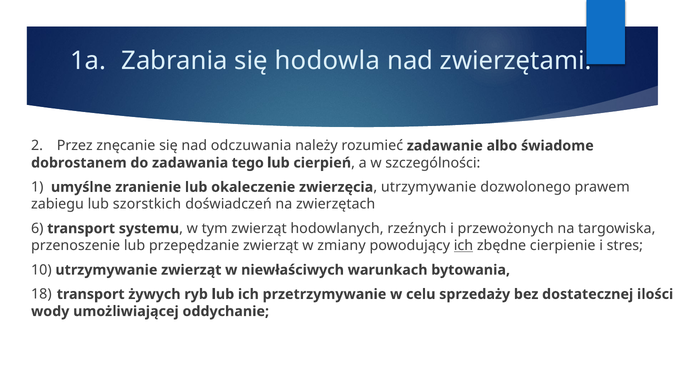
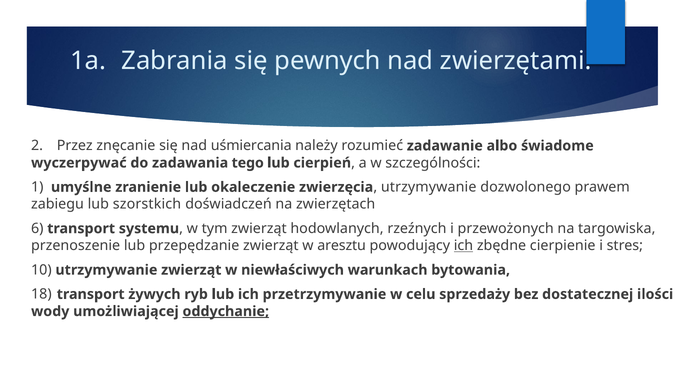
hodowla: hodowla -> pewnych
odczuwania: odczuwania -> uśmiercania
dobrostanem: dobrostanem -> wyczerpywać
zmiany: zmiany -> aresztu
oddychanie underline: none -> present
